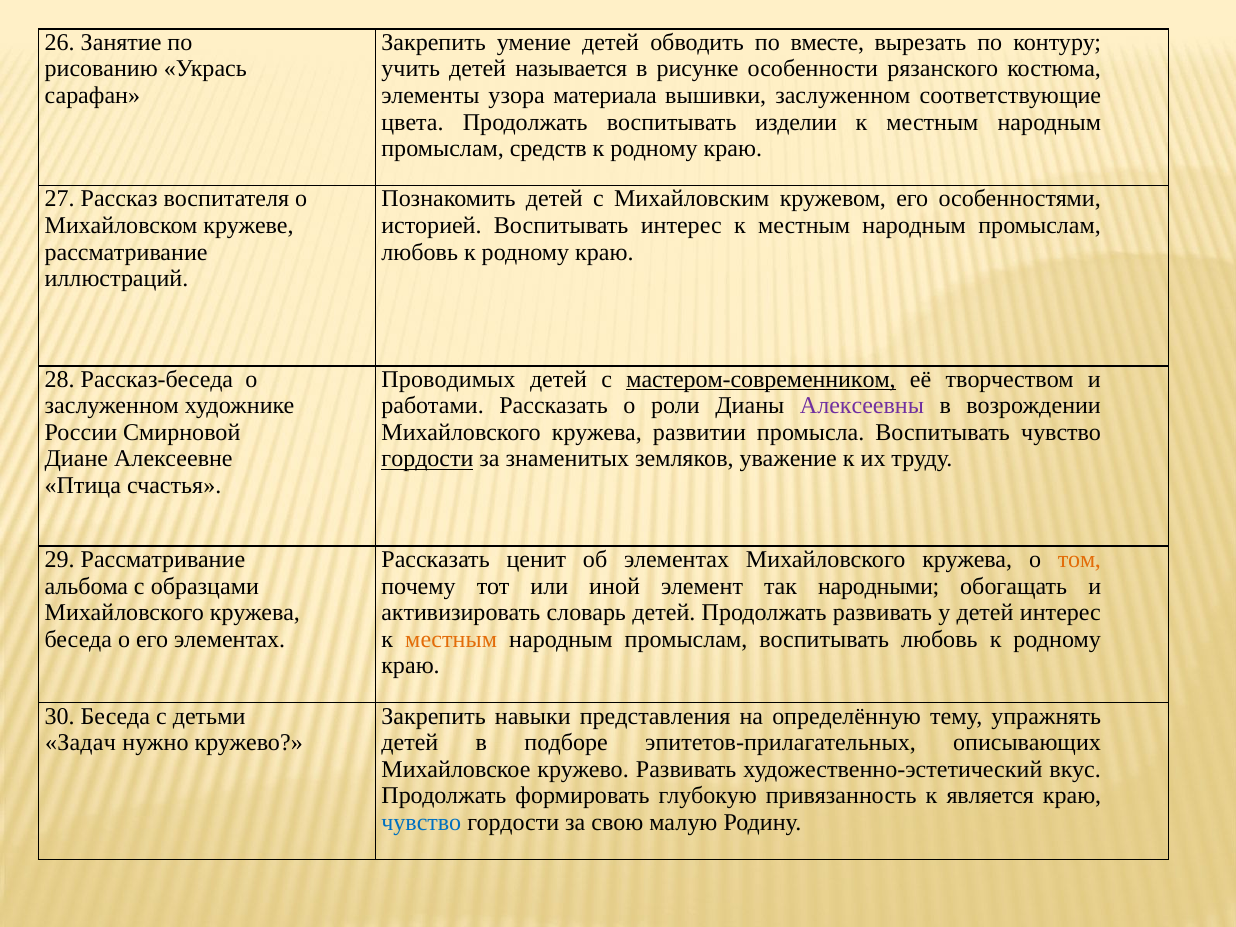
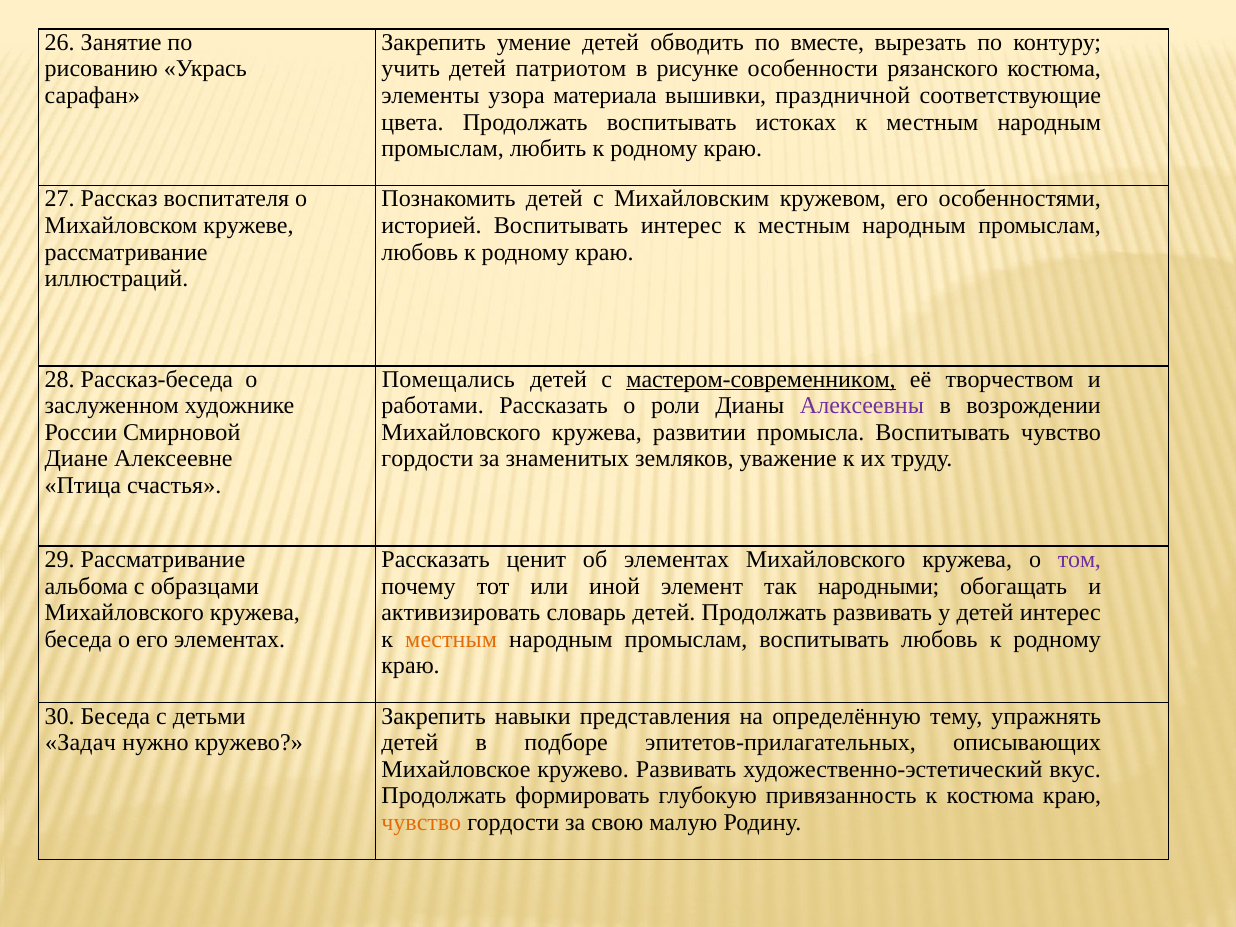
называется: называется -> патриотом
вышивки заслуженном: заслуженном -> праздничной
изделии: изделии -> истоках
средств: средств -> любить
Проводимых: Проводимых -> Помещались
гордости at (427, 459) underline: present -> none
том colour: orange -> purple
к является: является -> костюма
чувство at (421, 822) colour: blue -> orange
